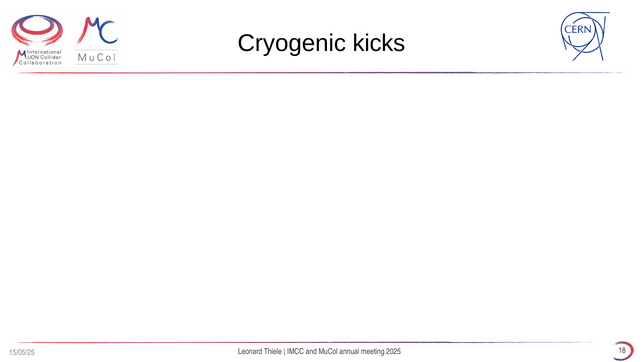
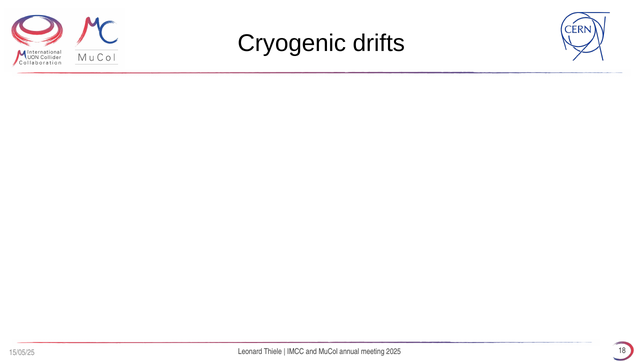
kicks: kicks -> drifts
